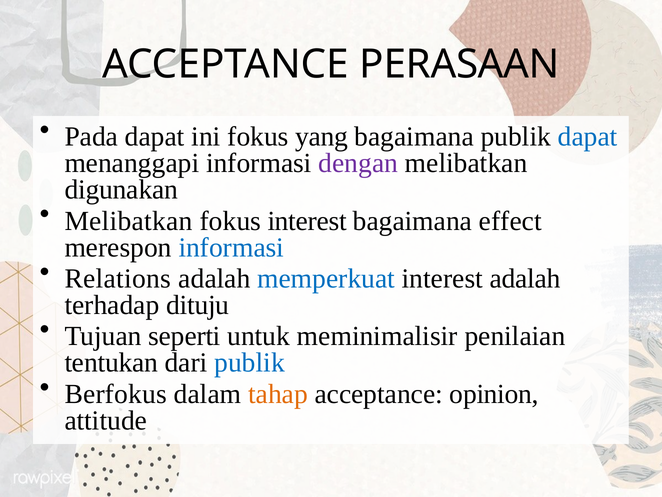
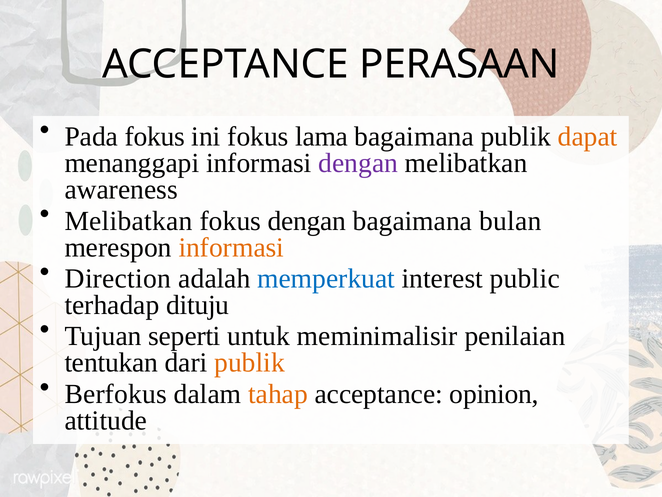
Pada dapat: dapat -> fokus
yang: yang -> lama
dapat at (588, 137) colour: blue -> orange
digunakan: digunakan -> awareness
fokus interest: interest -> dengan
effect: effect -> bulan
informasi at (231, 247) colour: blue -> orange
Relations: Relations -> Direction
interest adalah: adalah -> public
publik at (250, 362) colour: blue -> orange
